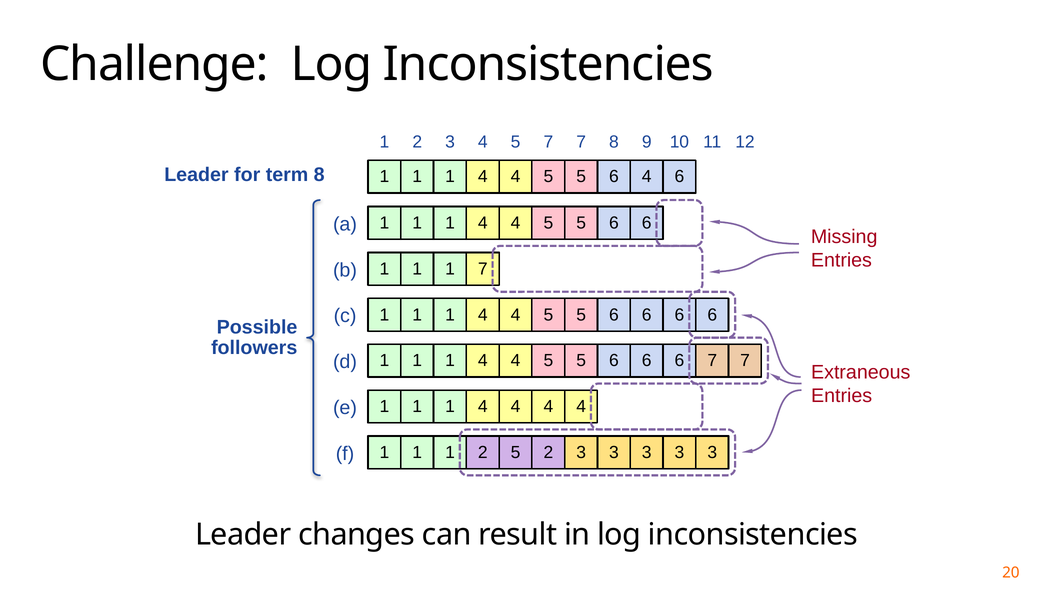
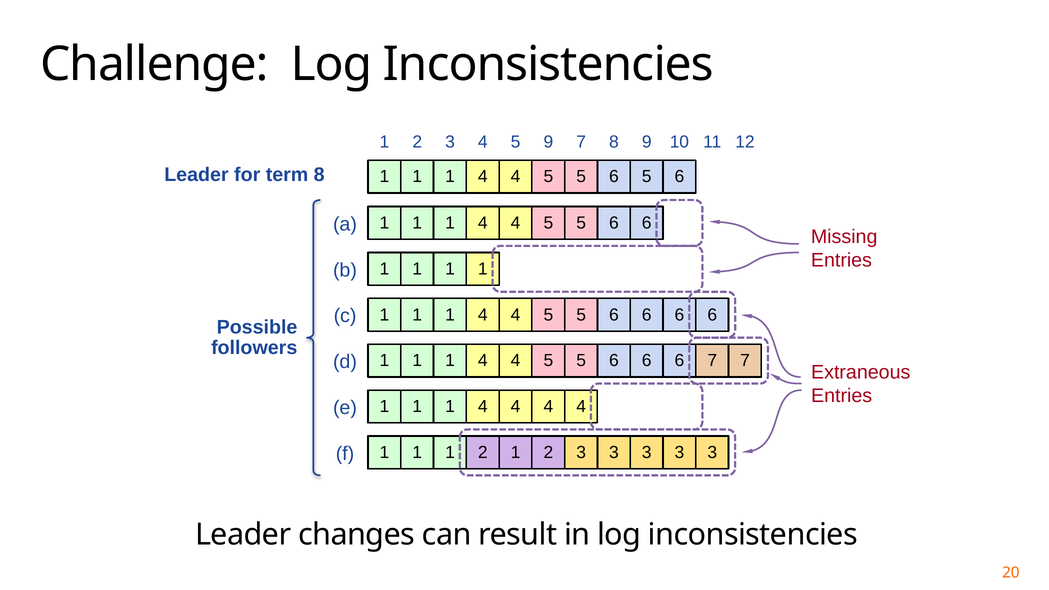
5 7: 7 -> 9
6 4: 4 -> 5
7 at (483, 269): 7 -> 1
2 5: 5 -> 1
